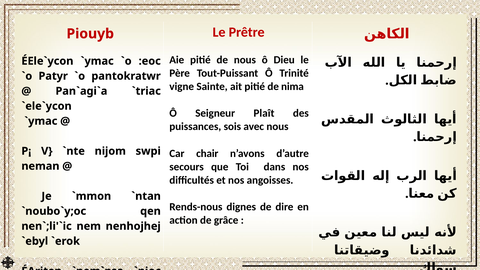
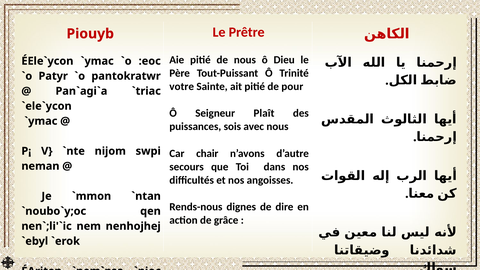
vigne: vigne -> votre
nima: nima -> pour
